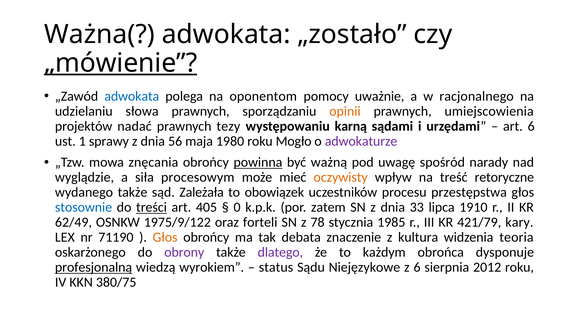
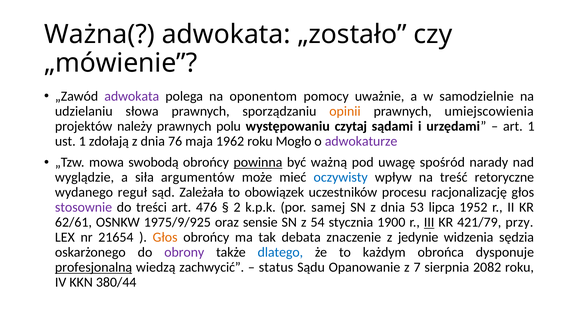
„mówienie underline: present -> none
adwokata at (132, 96) colour: blue -> purple
racjonalnego: racjonalnego -> samodzielnie
nadać: nadać -> należy
tezy: tezy -> polu
karną: karną -> czytaj
art 6: 6 -> 1
sprawy: sprawy -> zdołają
56: 56 -> 76
1980: 1980 -> 1962
znęcania: znęcania -> swobodą
procesowym: procesowym -> argumentów
oczywisty colour: orange -> blue
wydanego także: także -> reguł
przestępstwa: przestępstwa -> racjonalizację
stosownie colour: blue -> purple
treści underline: present -> none
405: 405 -> 476
0: 0 -> 2
zatem: zatem -> samej
33: 33 -> 53
1910: 1910 -> 1952
62/49: 62/49 -> 62/61
1975/9/122: 1975/9/122 -> 1975/9/925
forteli: forteli -> sensie
78: 78 -> 54
1985: 1985 -> 1900
III underline: none -> present
kary: kary -> przy
71190: 71190 -> 21654
kultura: kultura -> jedynie
teoria: teoria -> sędzia
dlatego colour: purple -> blue
wyrokiem: wyrokiem -> zachwycić
Niejęzykowe: Niejęzykowe -> Opanowanie
z 6: 6 -> 7
2012: 2012 -> 2082
380/75: 380/75 -> 380/44
